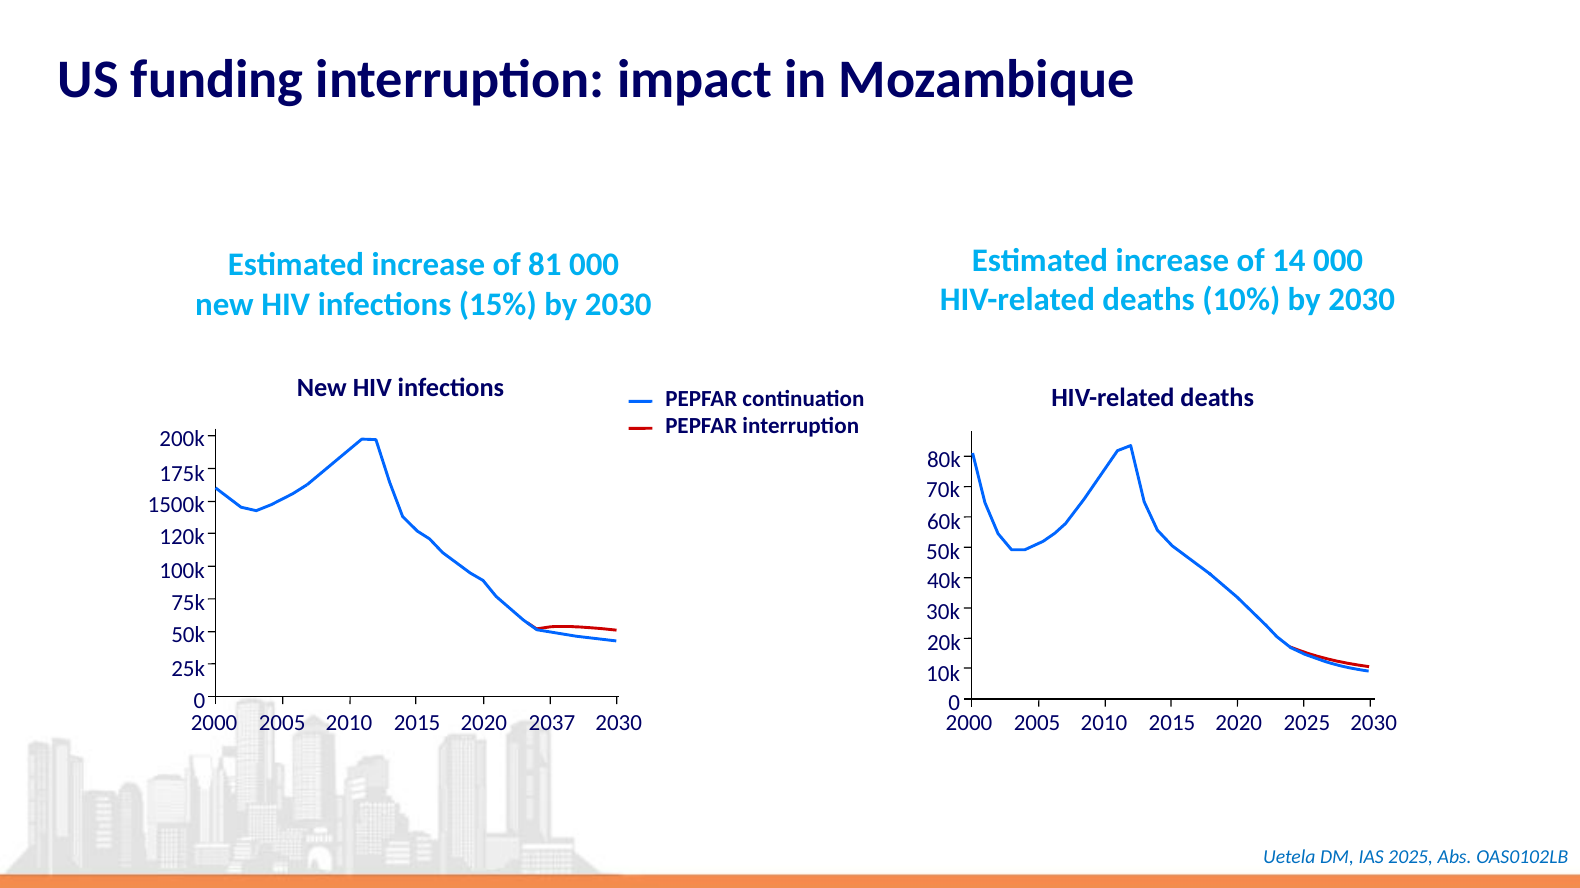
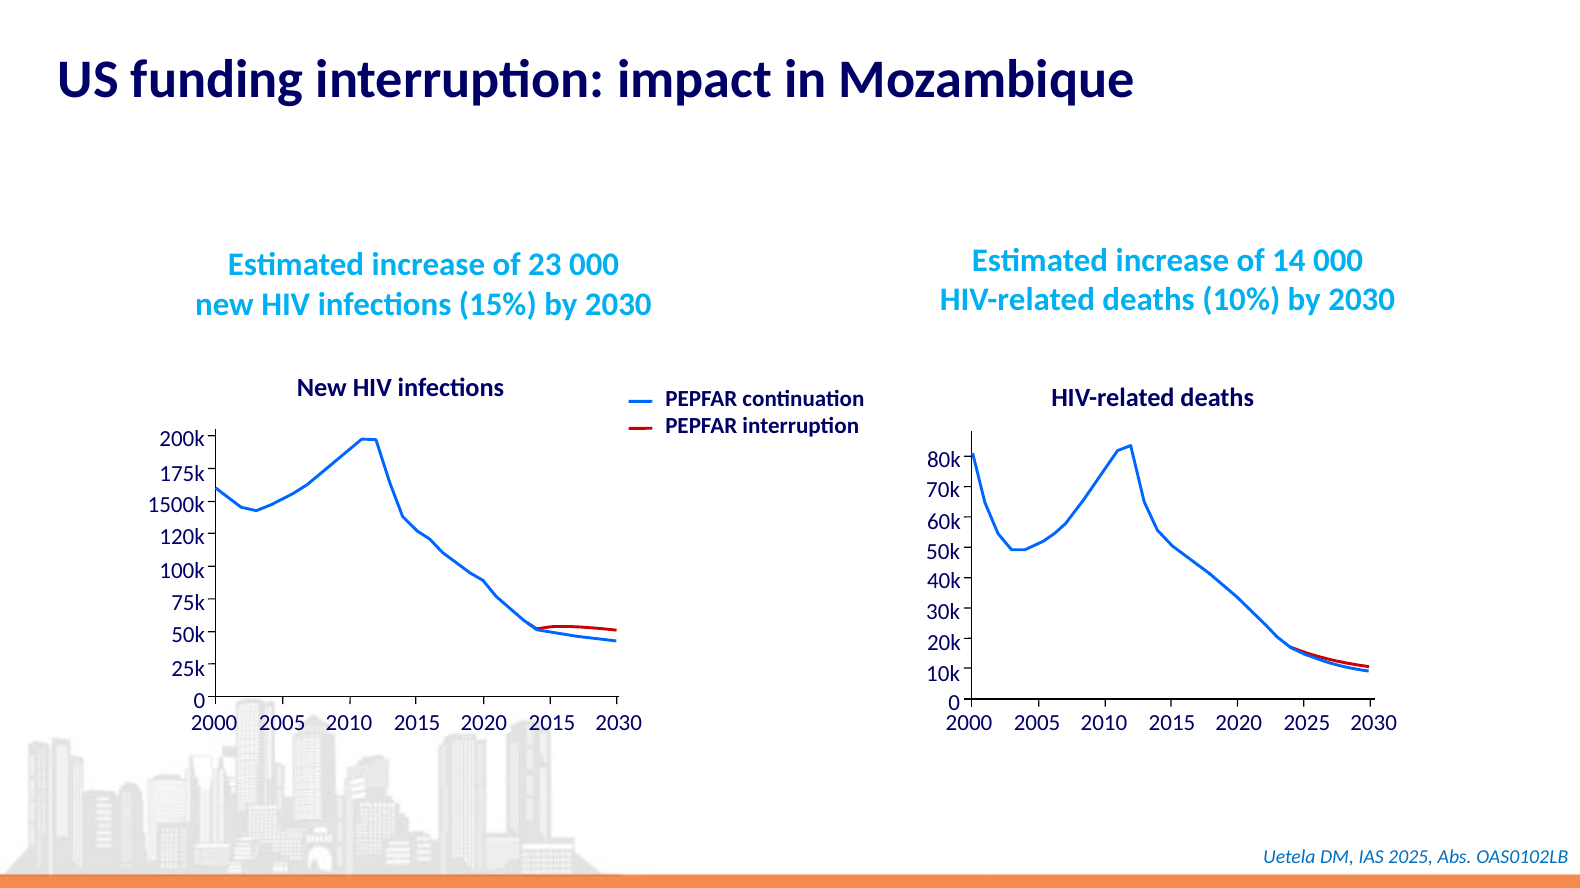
81: 81 -> 23
2020 2037: 2037 -> 2015
